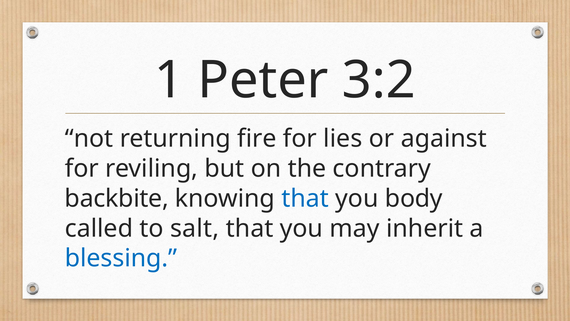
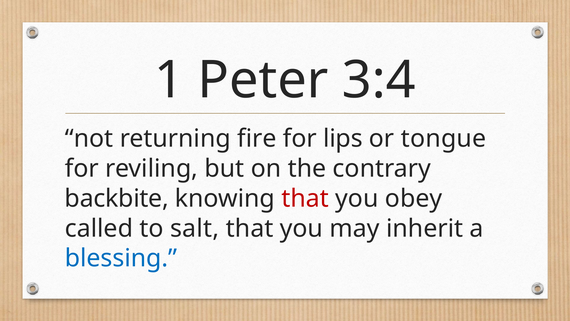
3:2: 3:2 -> 3:4
lies: lies -> lips
against: against -> tongue
that at (305, 198) colour: blue -> red
body: body -> obey
